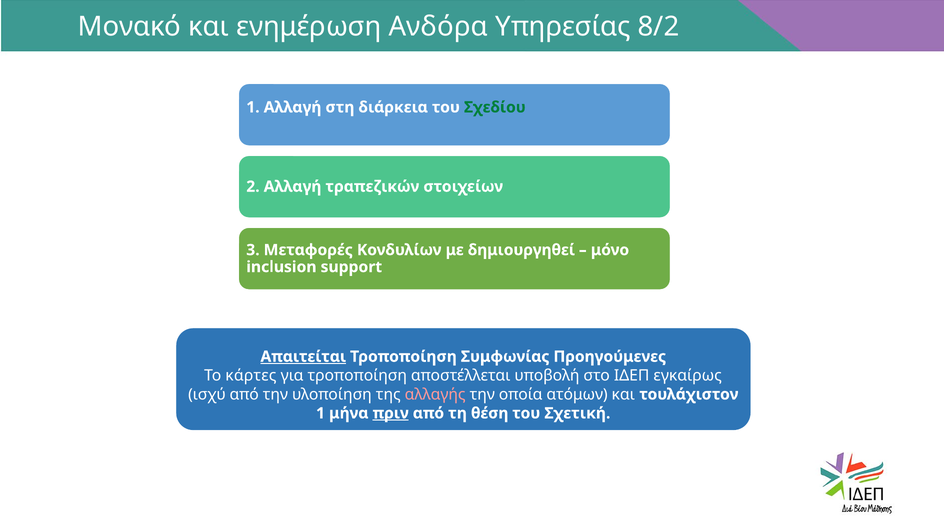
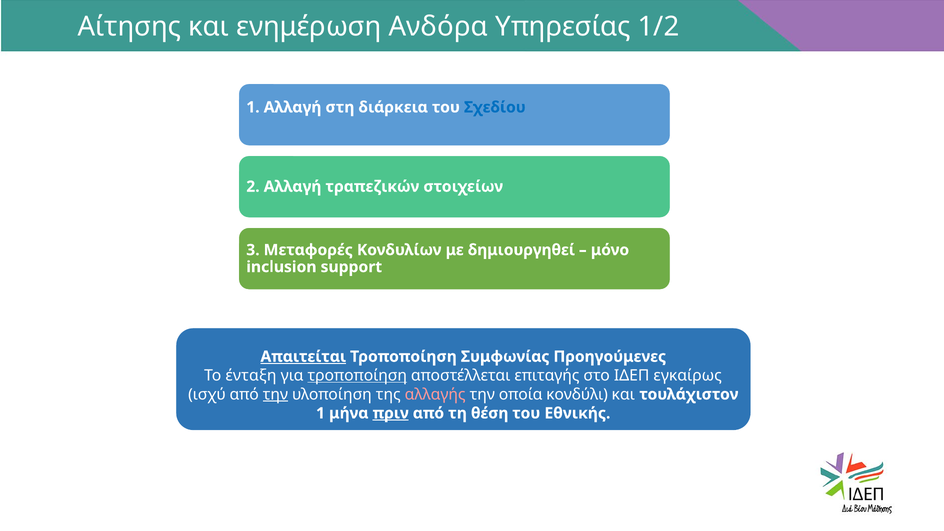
Μονακό: Μονακό -> Αίτησης
8/2: 8/2 -> 1/2
Σχεδίου colour: green -> blue
κάρτες: κάρτες -> ένταξη
τροποποίηση at (357, 376) underline: none -> present
υποβολή: υποβολή -> επιταγής
την at (275, 394) underline: none -> present
ατόμων: ατόμων -> κονδύλι
Σχετική: Σχετική -> Εθνικής
